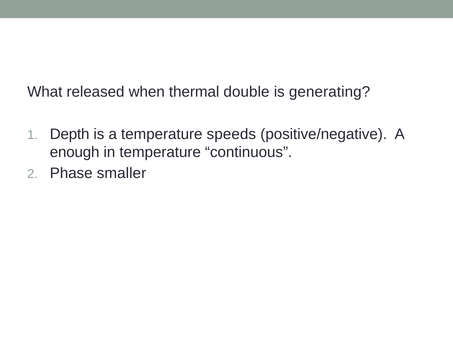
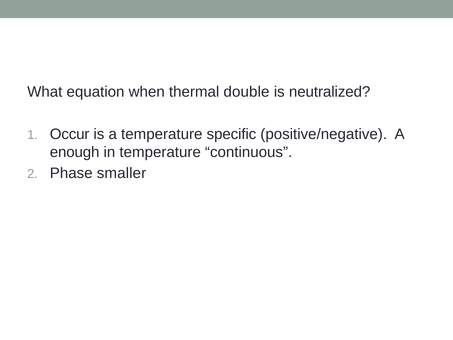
released: released -> equation
generating: generating -> neutralized
Depth: Depth -> Occur
speeds: speeds -> specific
